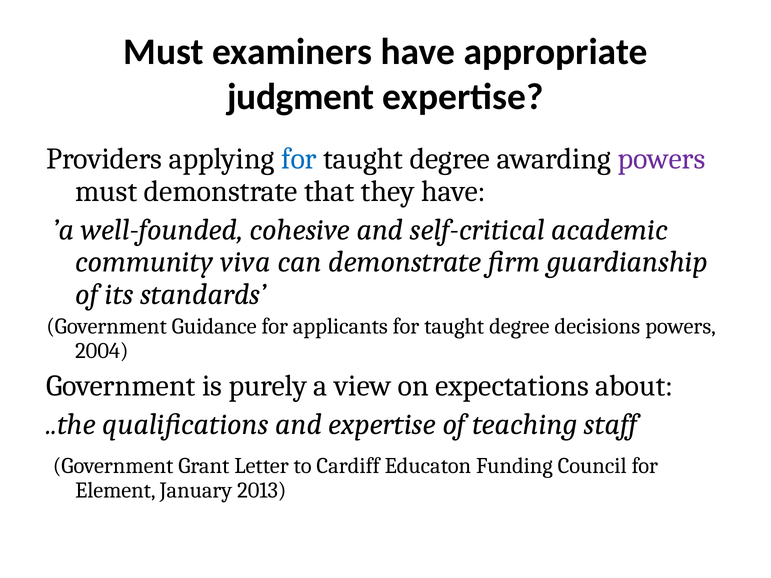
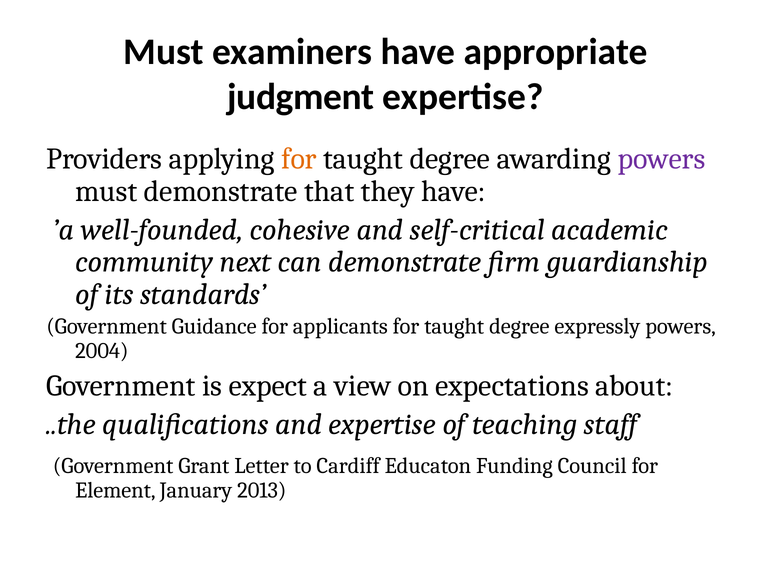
for at (299, 159) colour: blue -> orange
viva: viva -> next
decisions: decisions -> expressly
purely: purely -> expect
